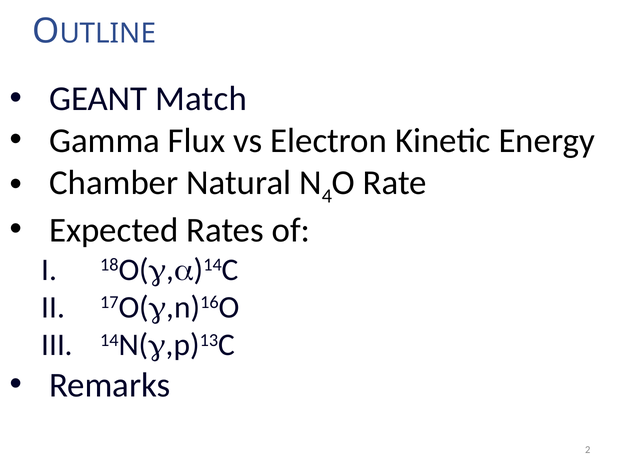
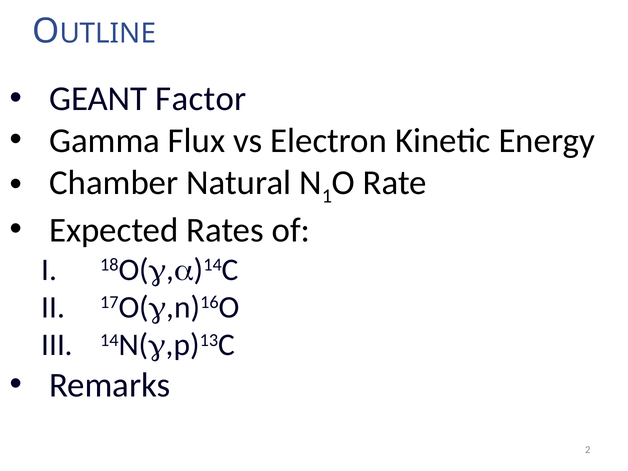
Match: Match -> Factor
4: 4 -> 1
